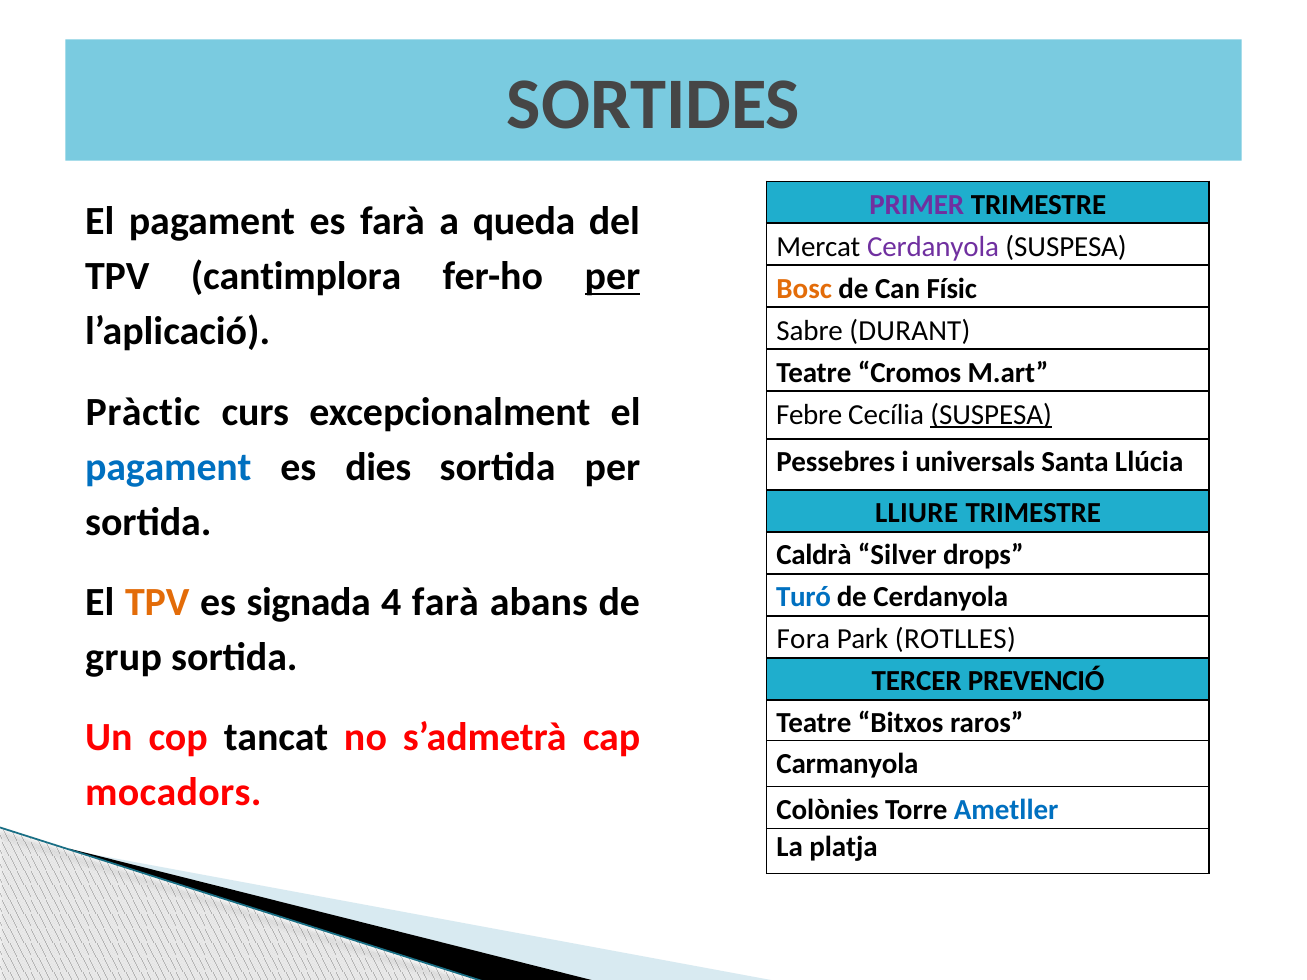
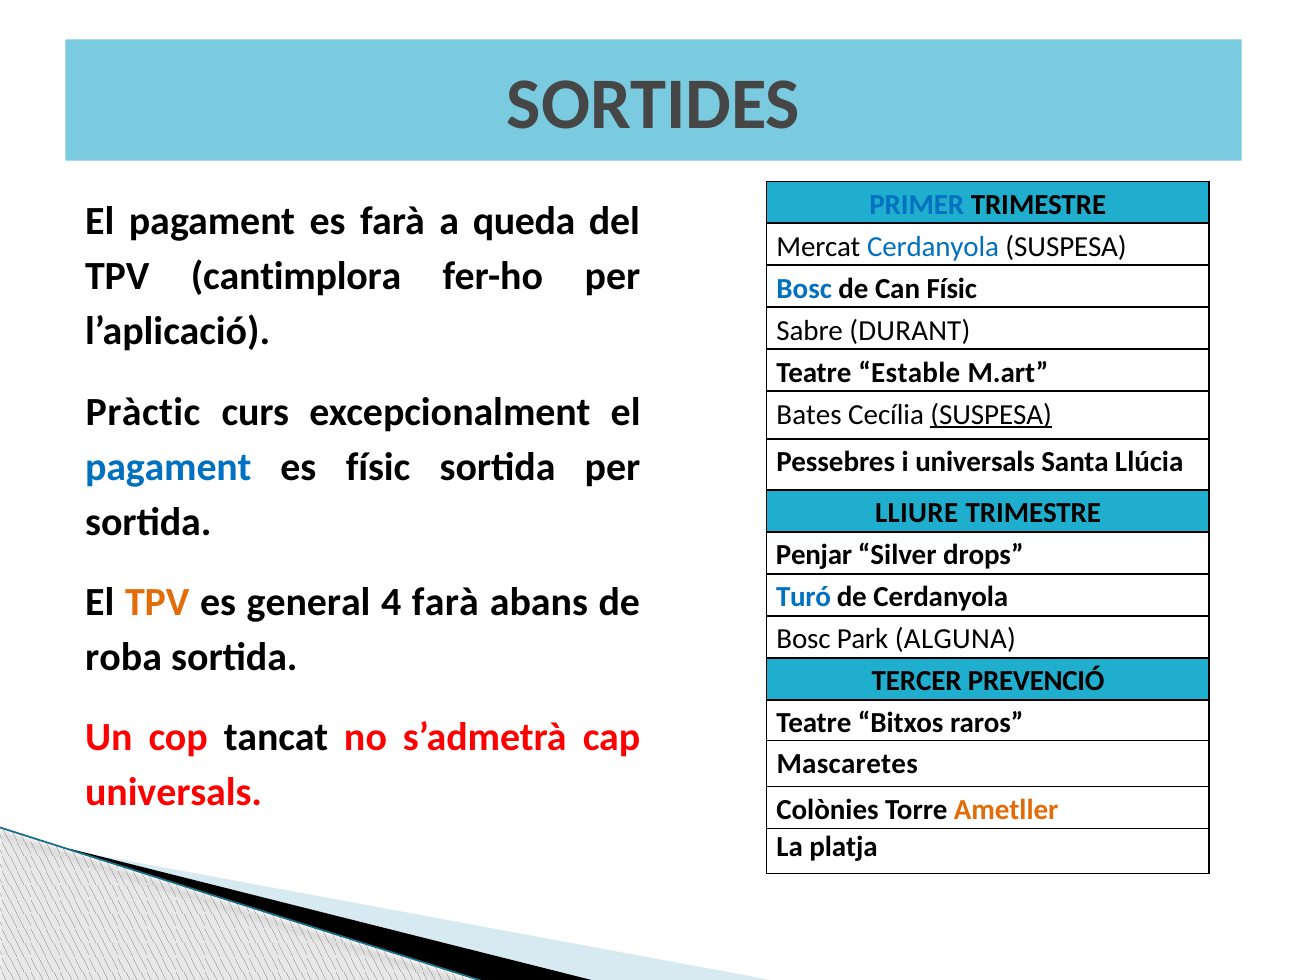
PRIMER colour: purple -> blue
Cerdanyola at (933, 247) colour: purple -> blue
per at (612, 277) underline: present -> none
Bosc at (804, 289) colour: orange -> blue
Cromos: Cromos -> Estable
Febre: Febre -> Bates
es dies: dies -> físic
Caldrà: Caldrà -> Penjar
signada: signada -> general
Fora at (803, 639): Fora -> Bosc
ROTLLES: ROTLLES -> ALGUNA
grup: grup -> roba
Carmanyola: Carmanyola -> Mascaretes
mocadors at (173, 793): mocadors -> universals
Ametller colour: blue -> orange
